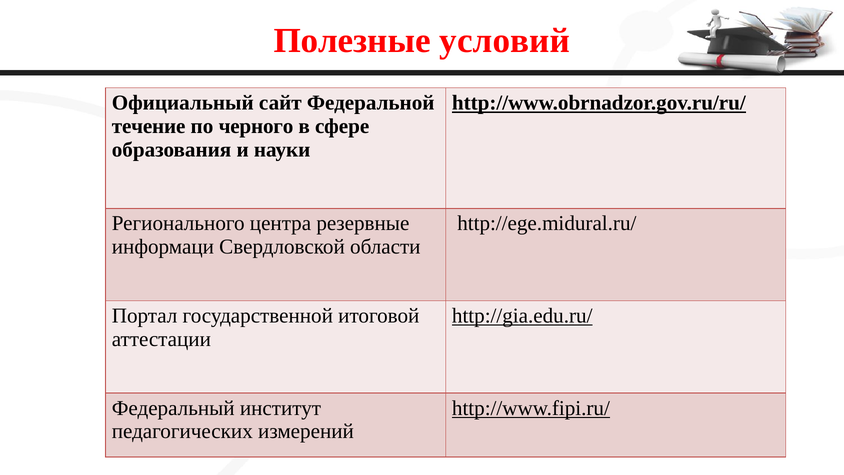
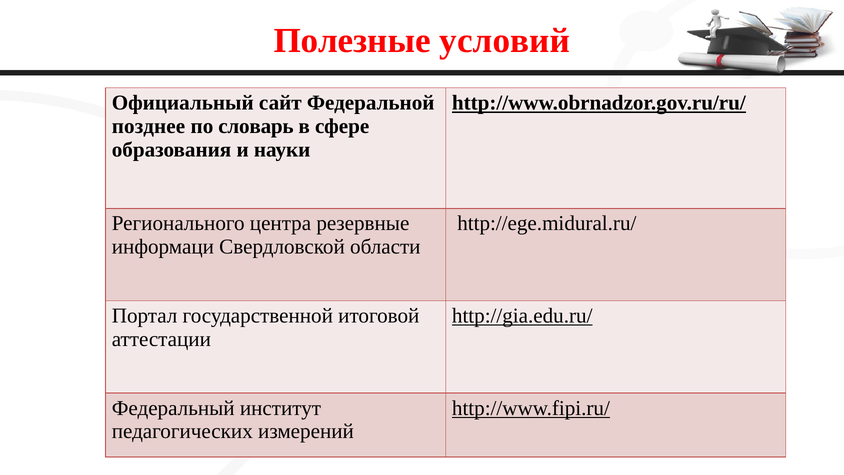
течение: течение -> позднее
черного: черного -> словарь
